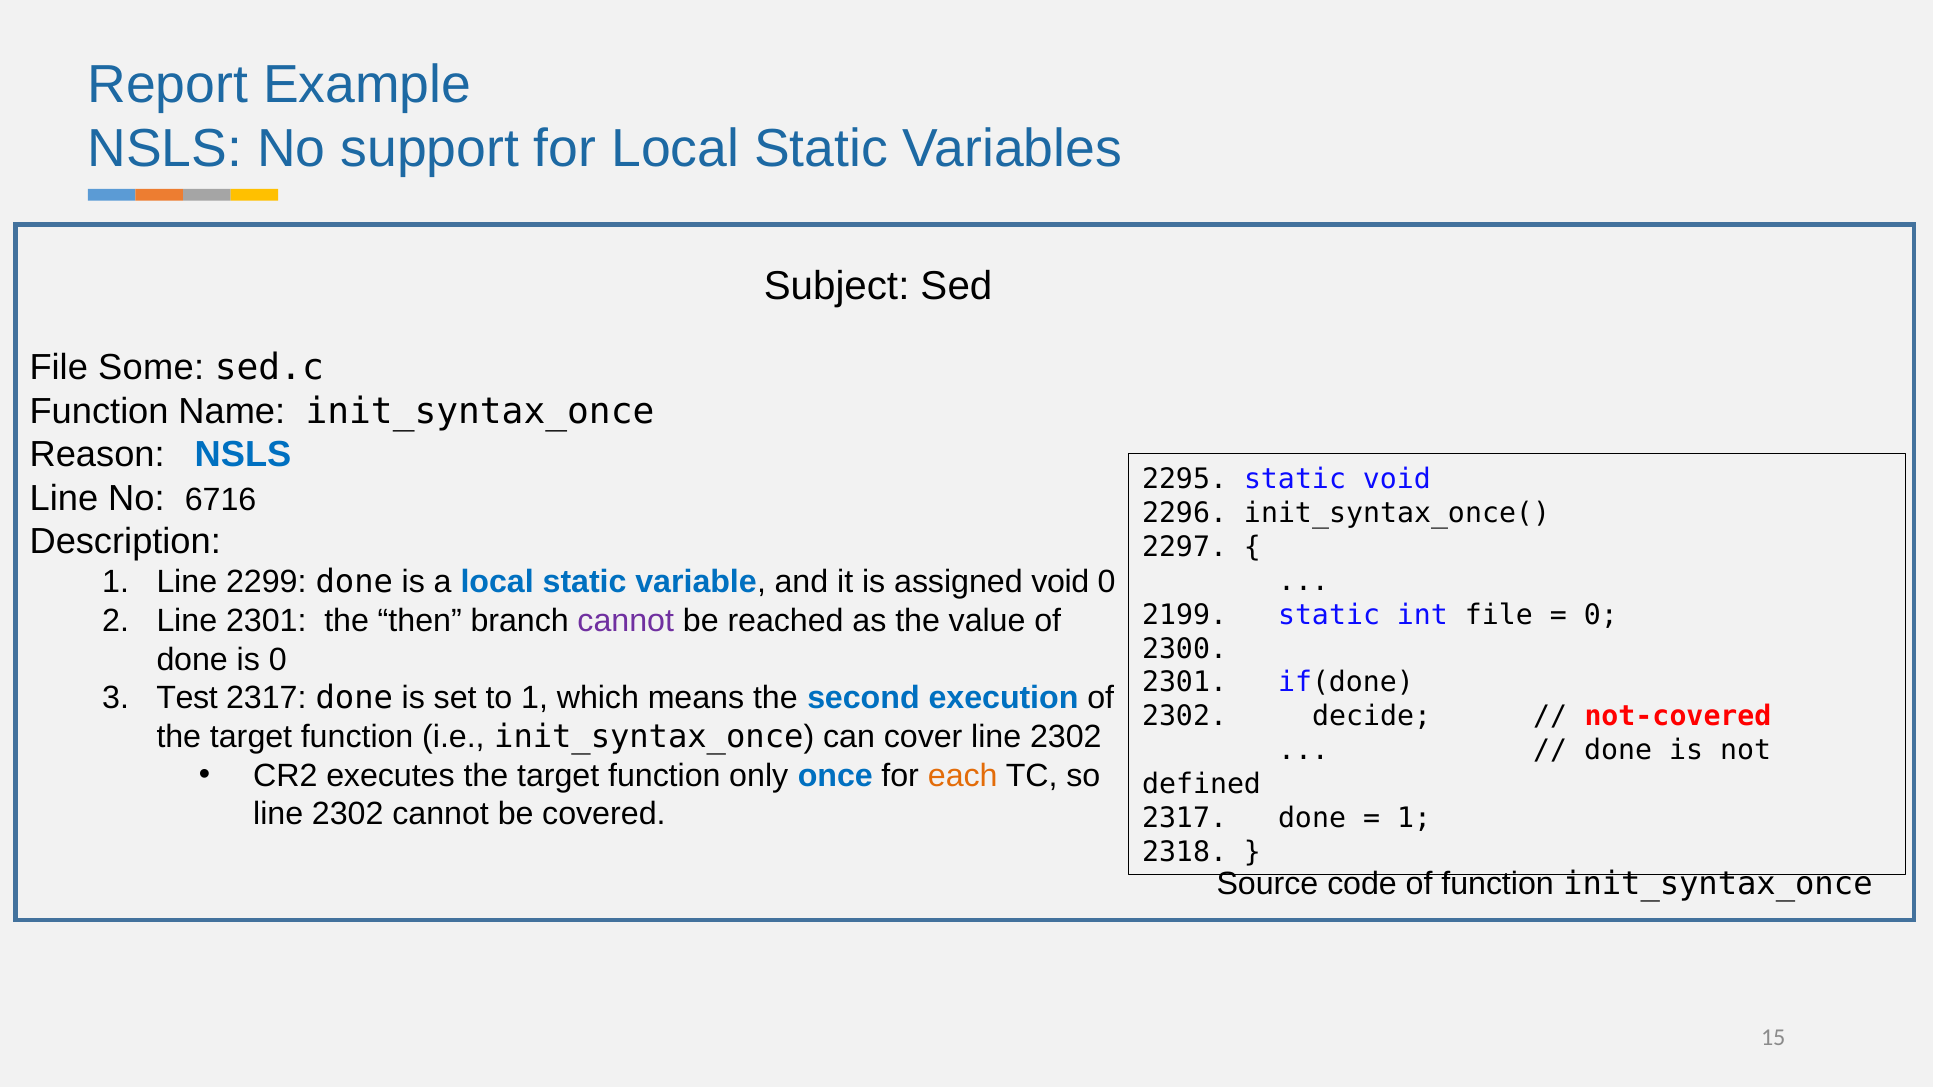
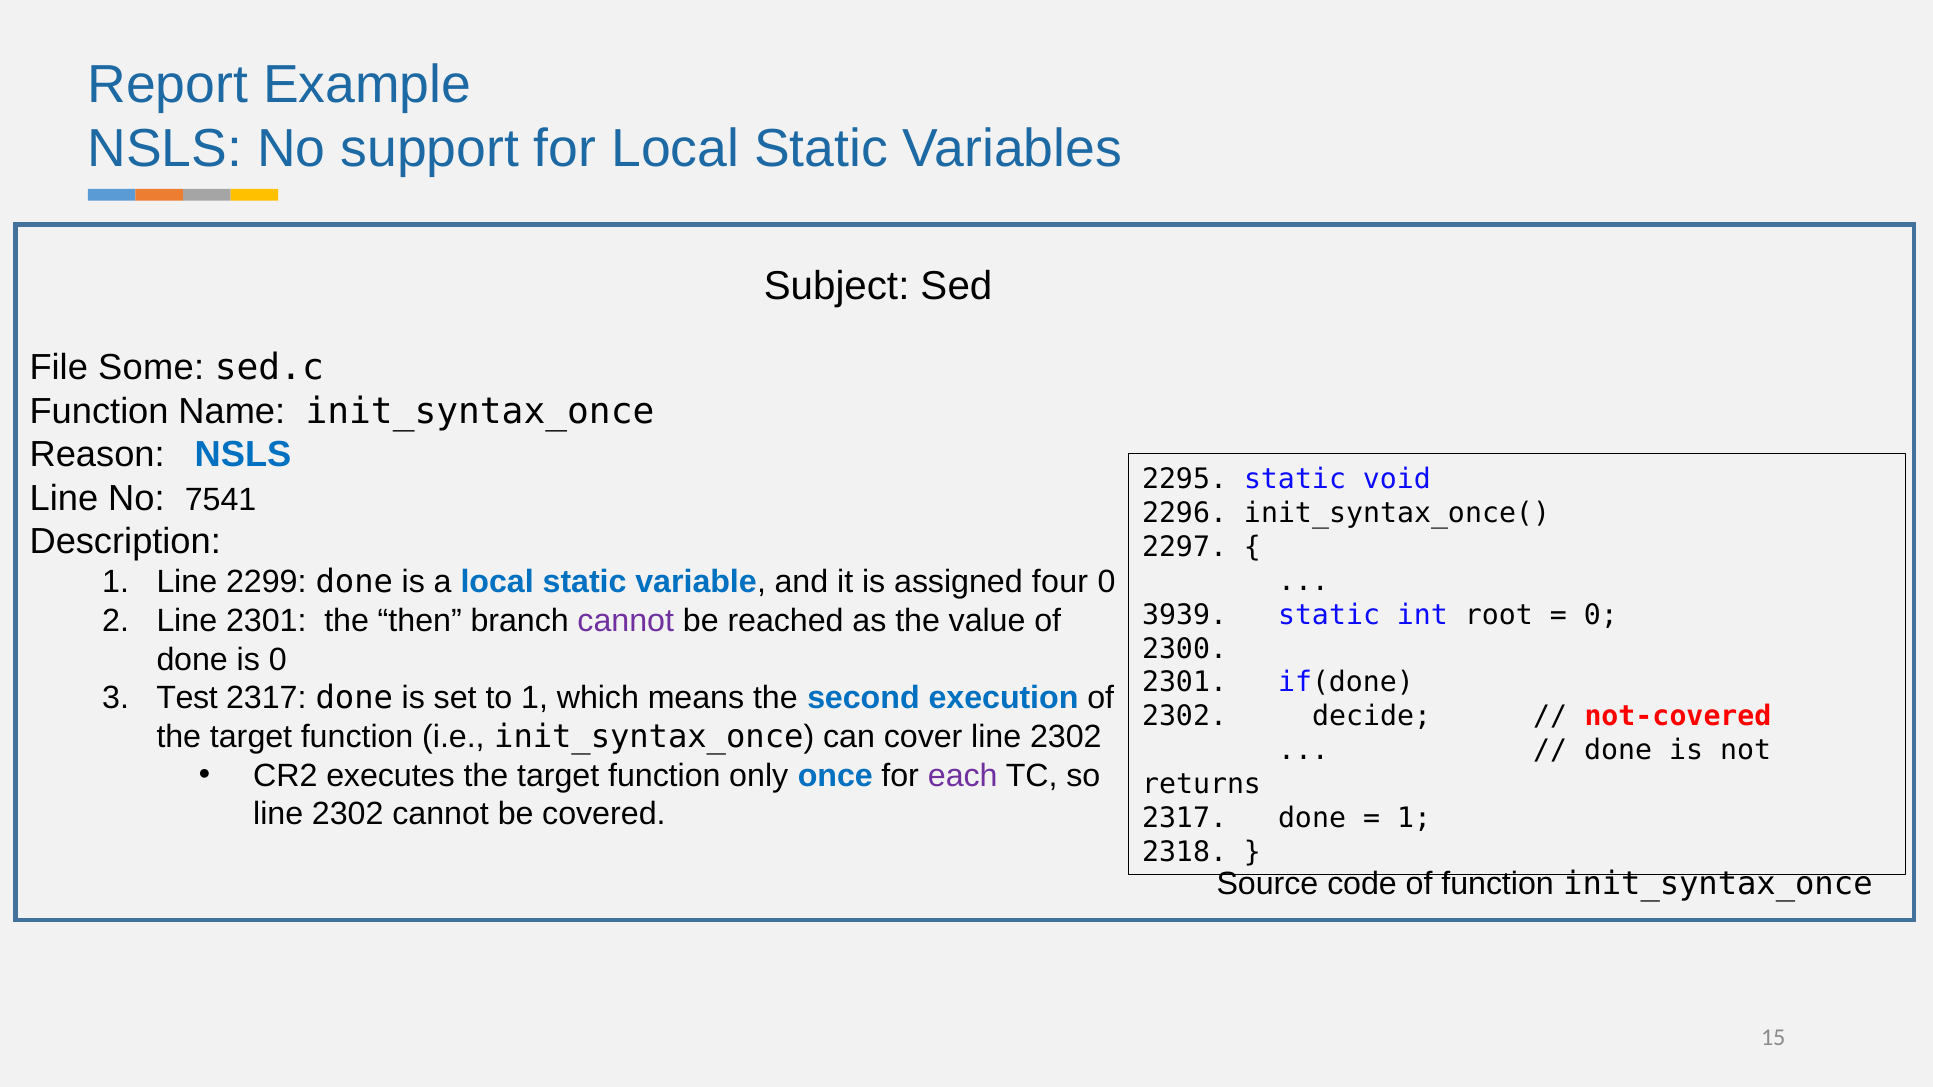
6716: 6716 -> 7541
assigned void: void -> four
2199: 2199 -> 3939
int file: file -> root
each colour: orange -> purple
defined: defined -> returns
